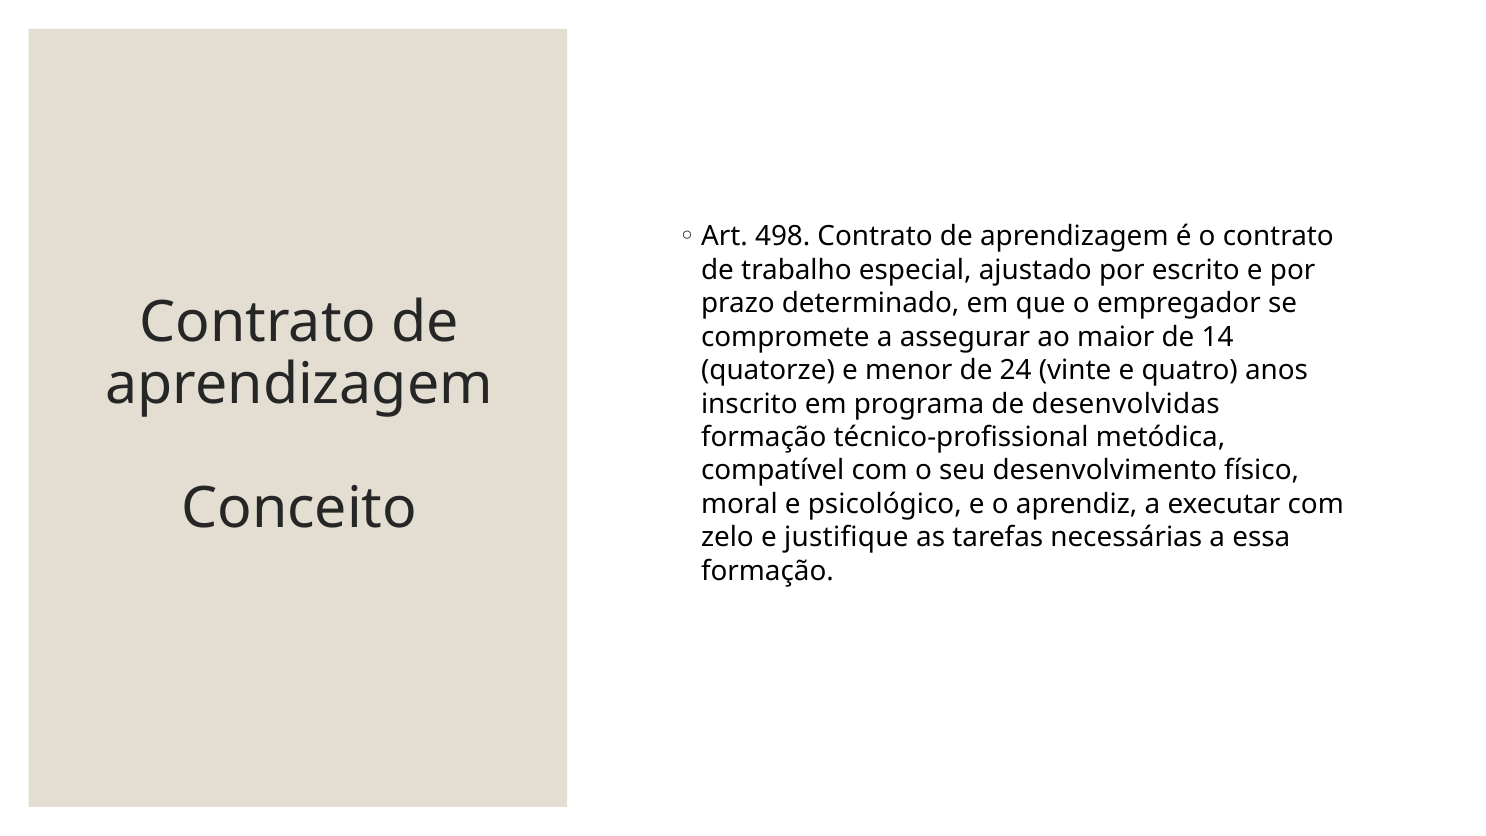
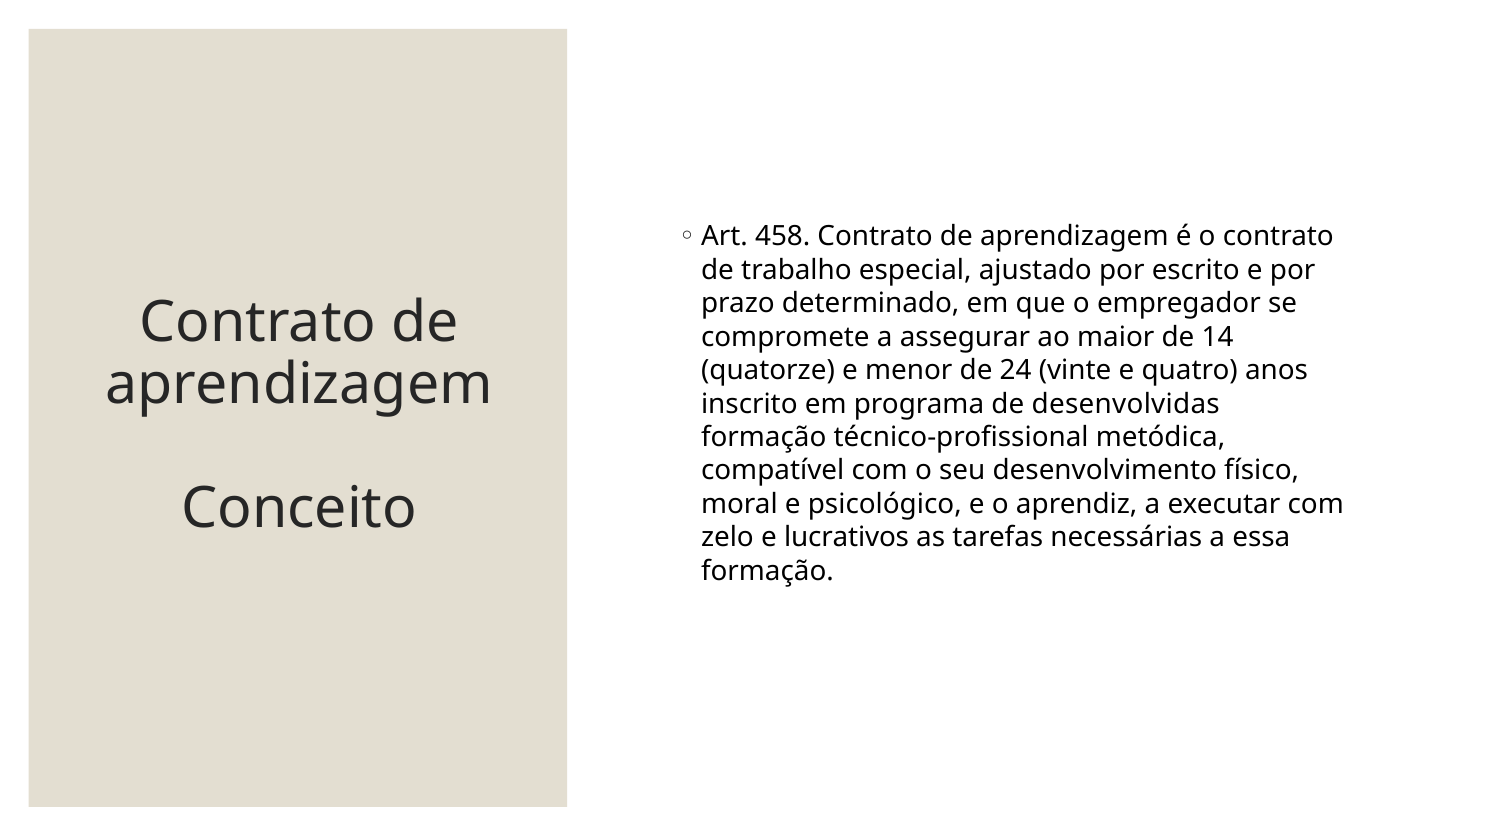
498: 498 -> 458
justifique: justifique -> lucrativos
